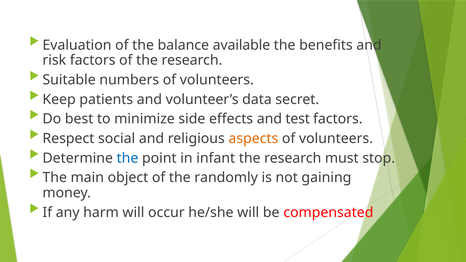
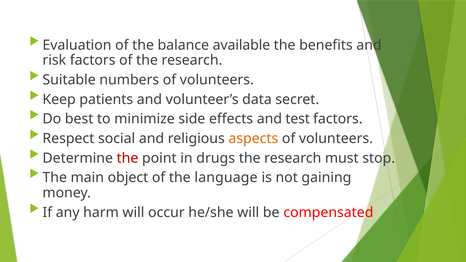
the at (128, 158) colour: blue -> red
infant: infant -> drugs
randomly: randomly -> language
